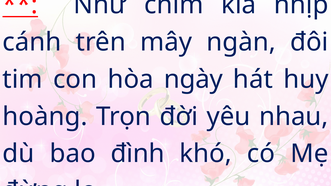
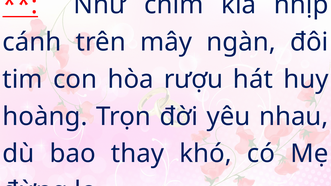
ngày: ngày -> rượu
đình: đình -> thay
